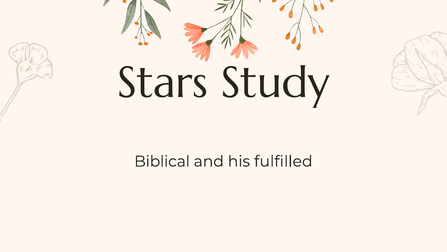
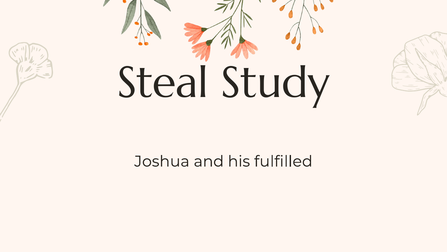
Stars: Stars -> Steal
Biblical: Biblical -> Joshua
